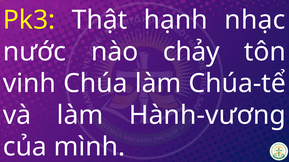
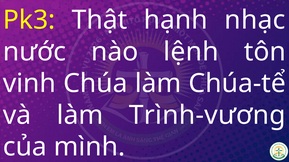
chảy: chảy -> lệnh
Hành-vương: Hành-vương -> Trình-vương
